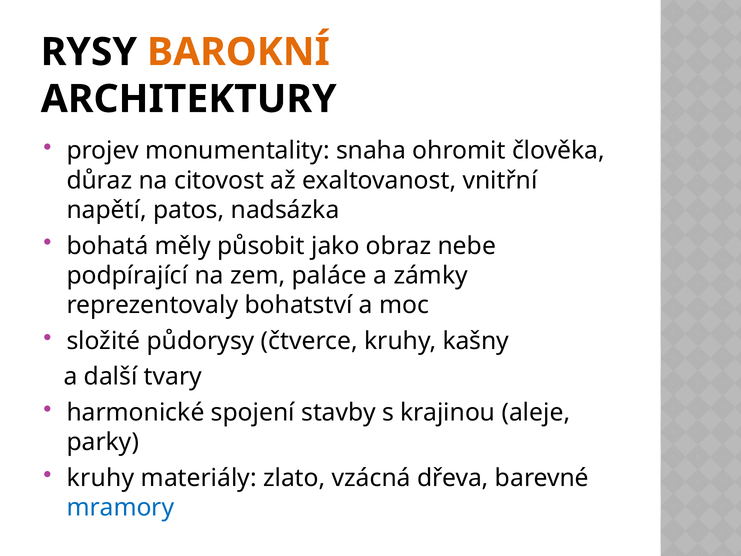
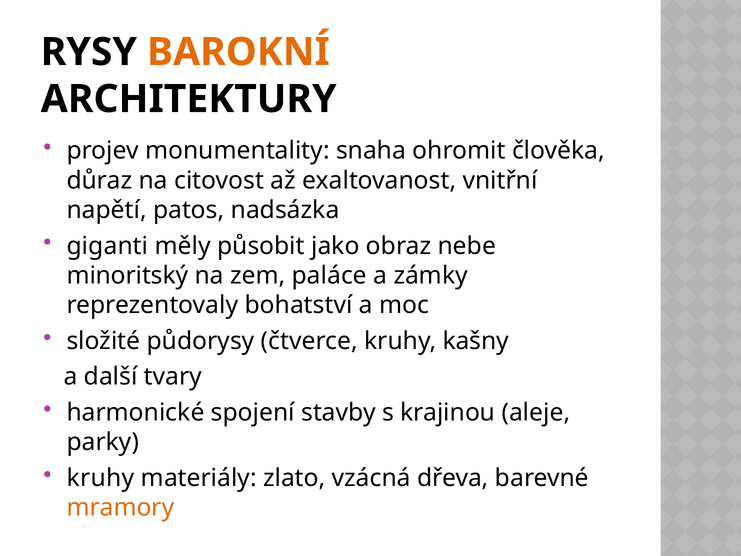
bohatá: bohatá -> giganti
podpírající: podpírající -> minoritský
mramory colour: blue -> orange
